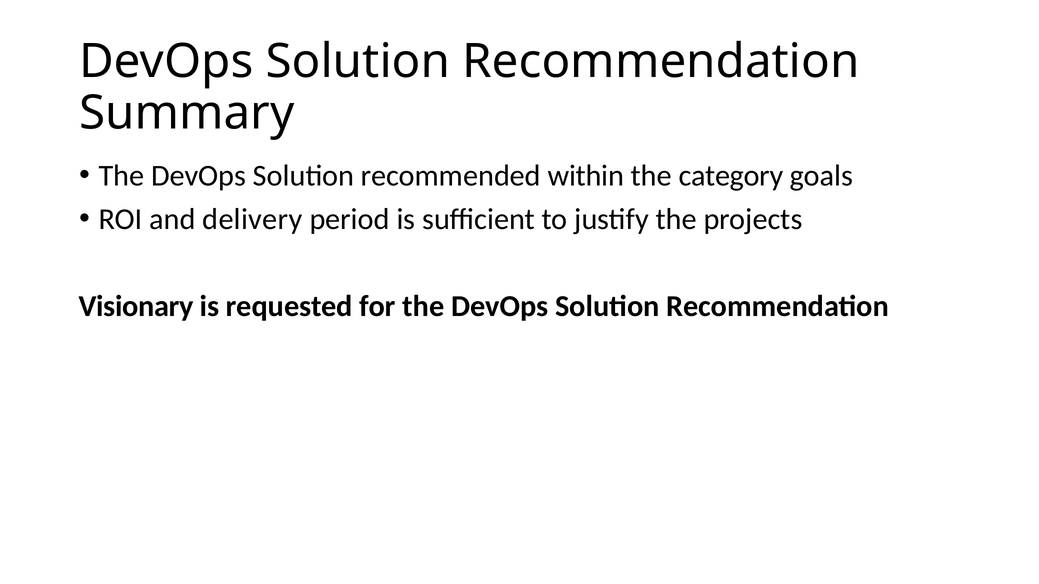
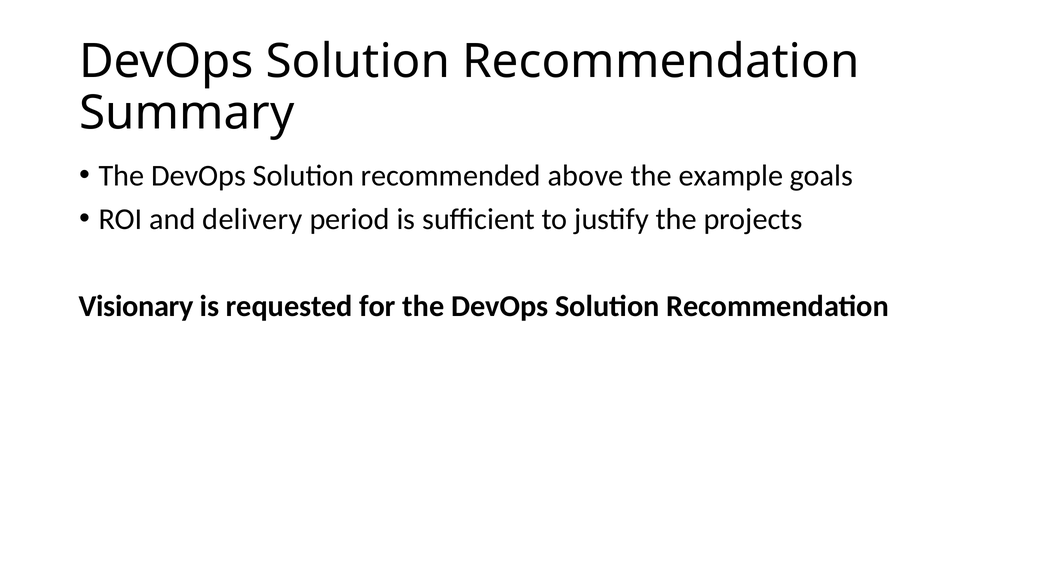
within: within -> above
category: category -> example
